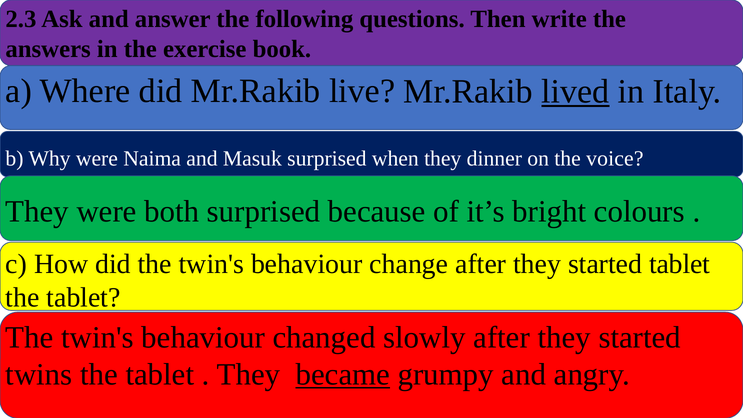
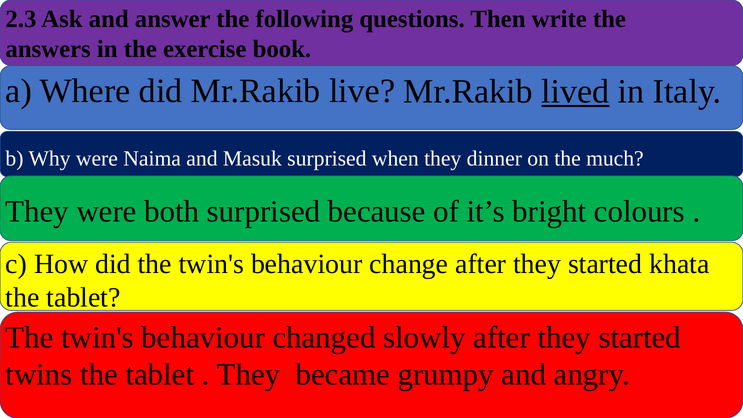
voice: voice -> much
started tablet: tablet -> khata
became underline: present -> none
